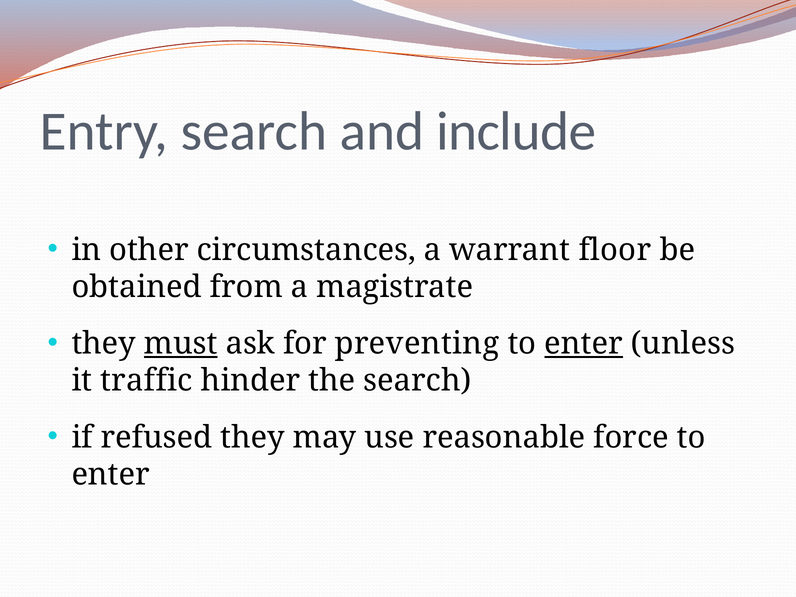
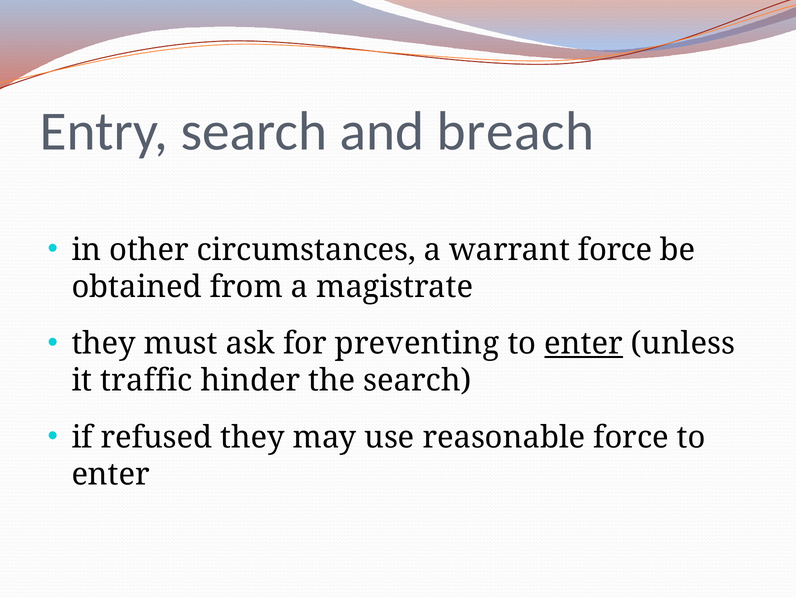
include: include -> breach
warrant floor: floor -> force
must underline: present -> none
